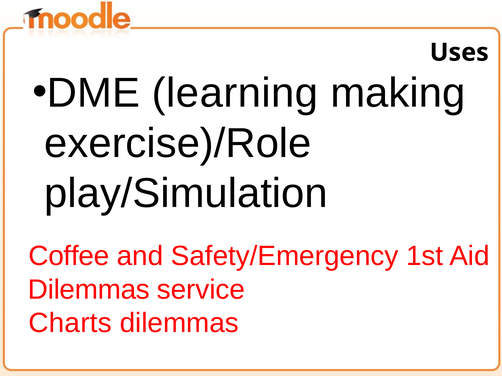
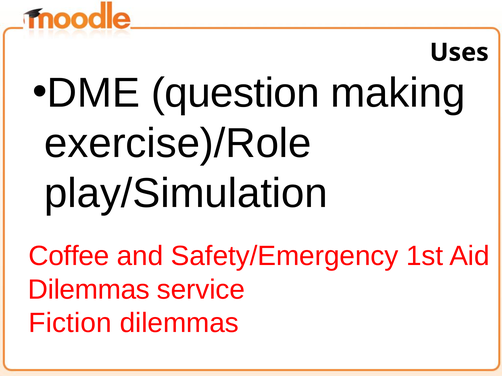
learning: learning -> question
Charts: Charts -> Fiction
